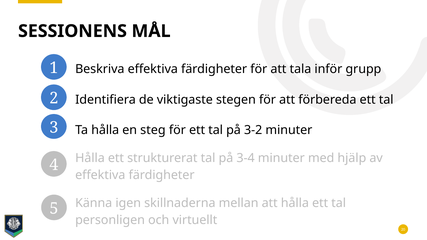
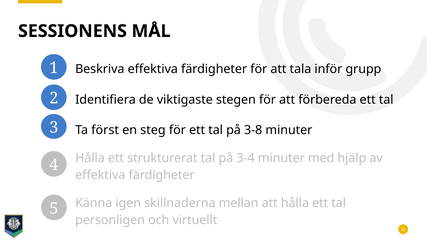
Ta hålla: hålla -> först
3-2: 3-2 -> 3-8
